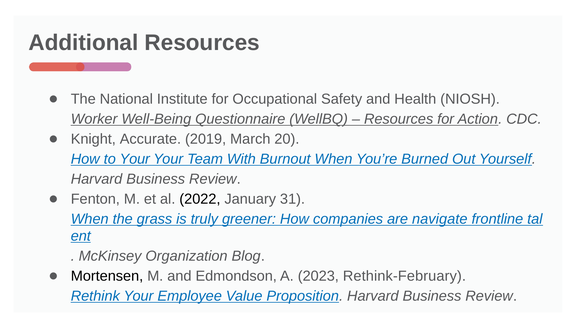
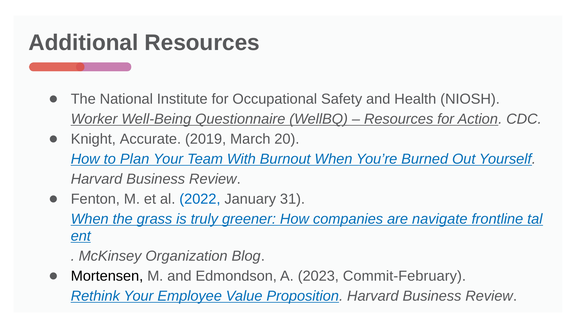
to Your: Your -> Plan
2022 colour: black -> blue
Rethink-February: Rethink-February -> Commit-February
